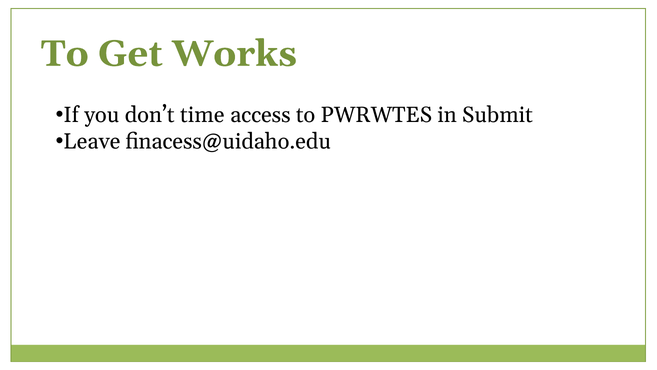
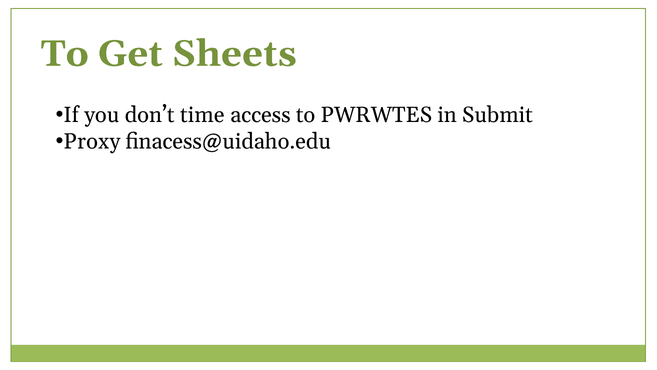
Works: Works -> Sheets
Leave: Leave -> Proxy
